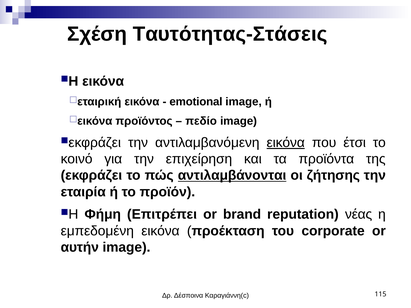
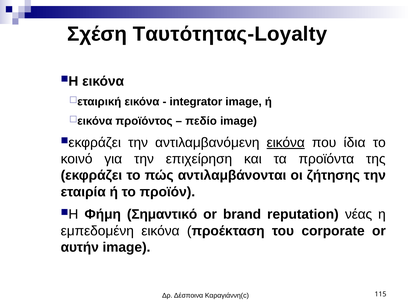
Ταυτότητας-Στάσεις: Ταυτότητας-Στάσεις -> Ταυτότητας-Loyalty
emotional: emotional -> integrator
έτσι: έτσι -> ίδια
αντιλαμβάνονται underline: present -> none
Επιτρέπει: Επιτρέπει -> Σημαντικό
